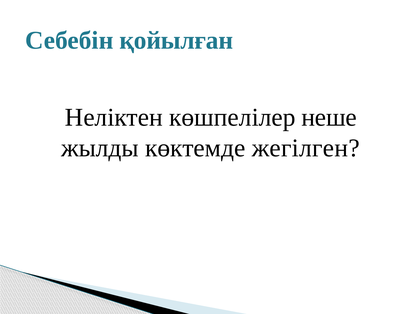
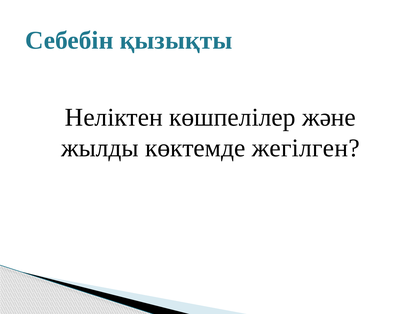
қойылған: қойылған -> қызықты
неше: неше -> және
